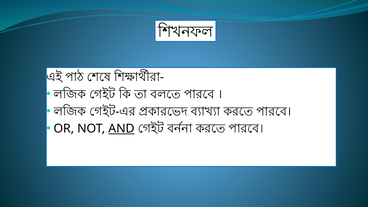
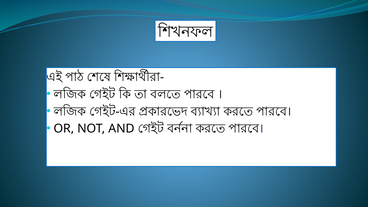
AND underline: present -> none
